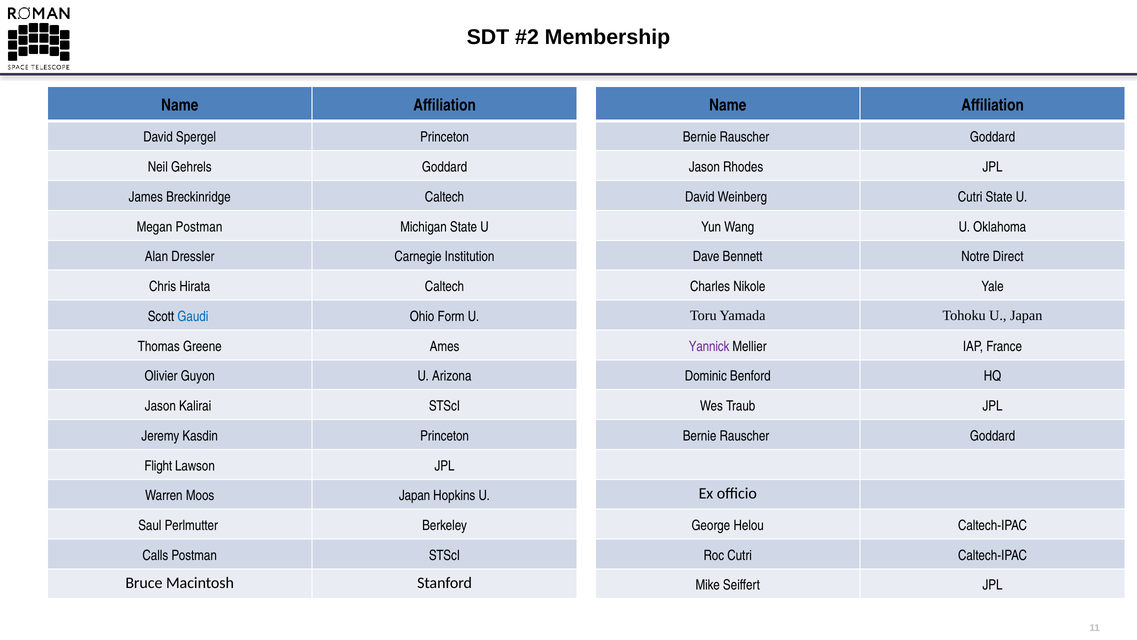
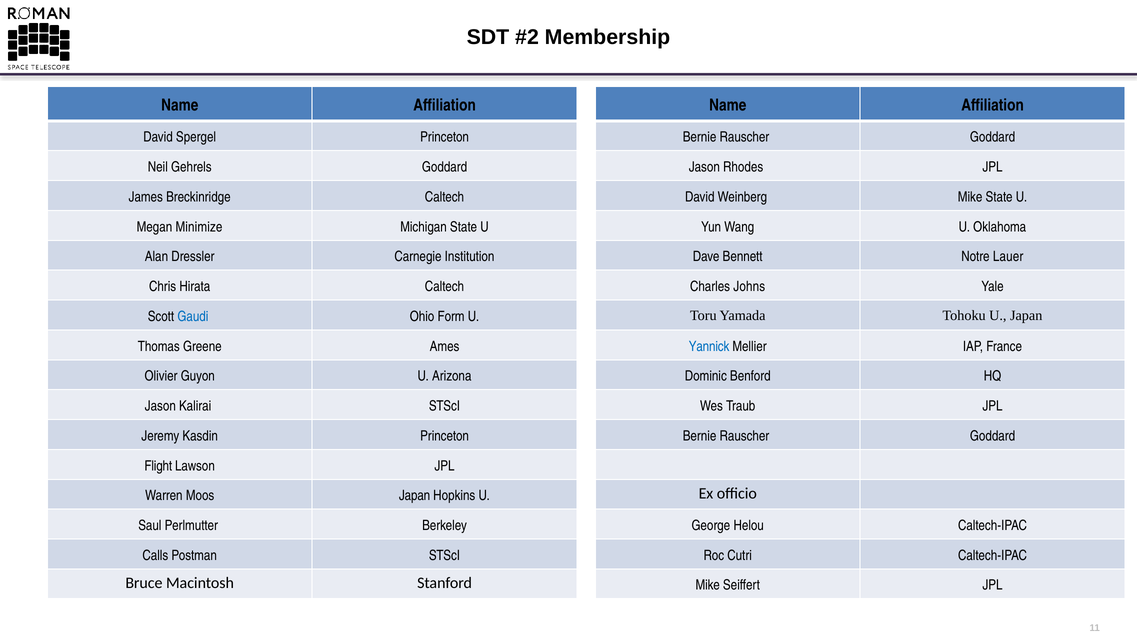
Weinberg Cutri: Cutri -> Mike
Megan Postman: Postman -> Minimize
Direct: Direct -> Lauer
Nikole: Nikole -> Johns
Yannick colour: purple -> blue
